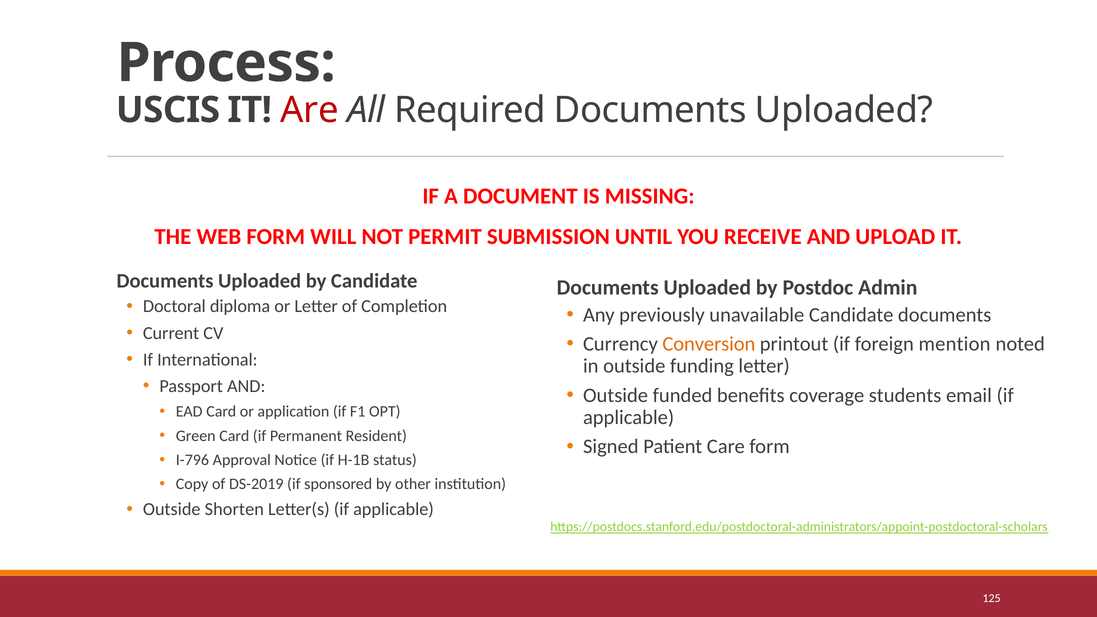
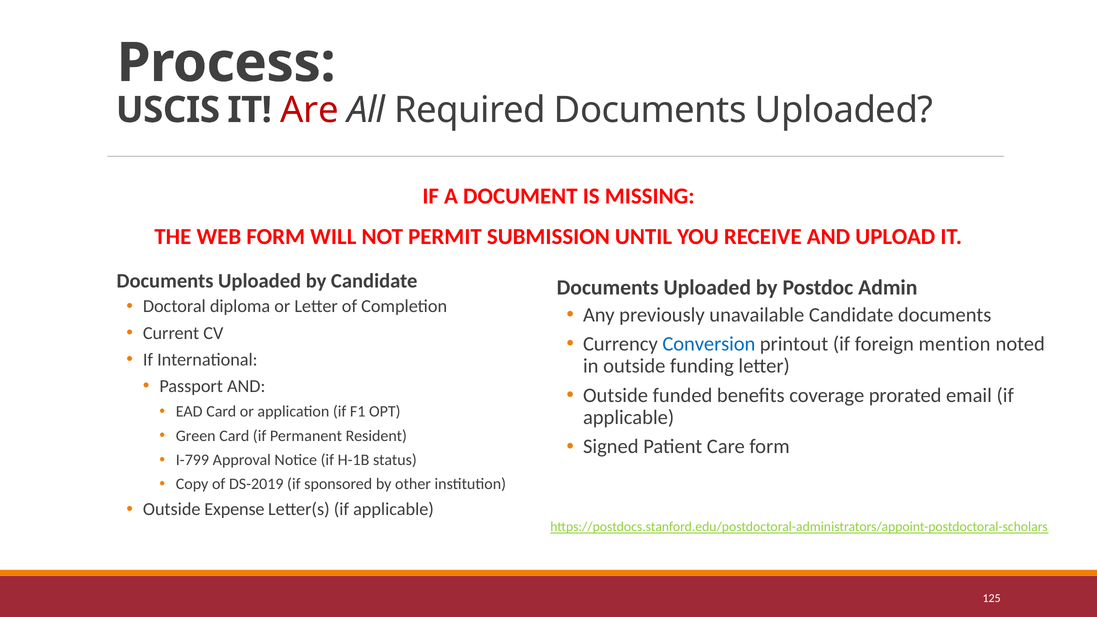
Conversion colour: orange -> blue
students: students -> prorated
I-796: I-796 -> I-799
Shorten: Shorten -> Expense
